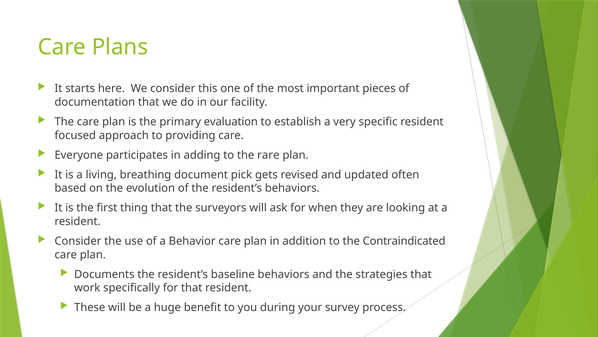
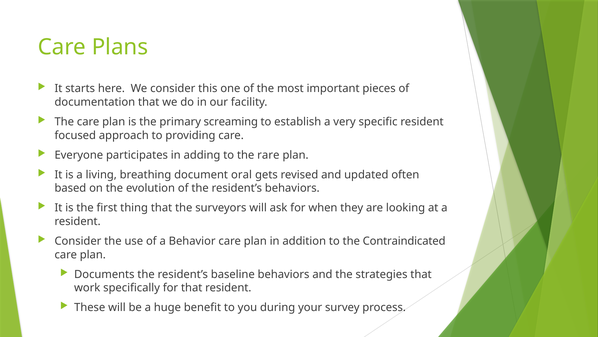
evaluation: evaluation -> screaming
pick: pick -> oral
